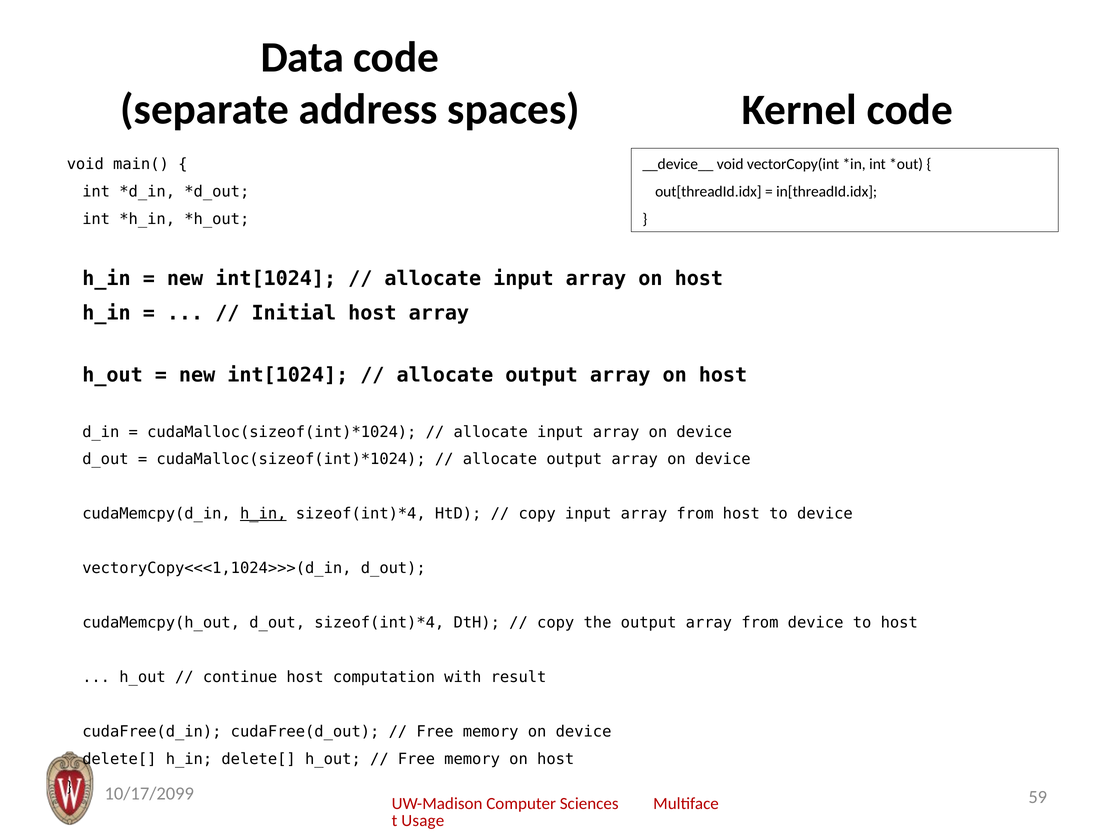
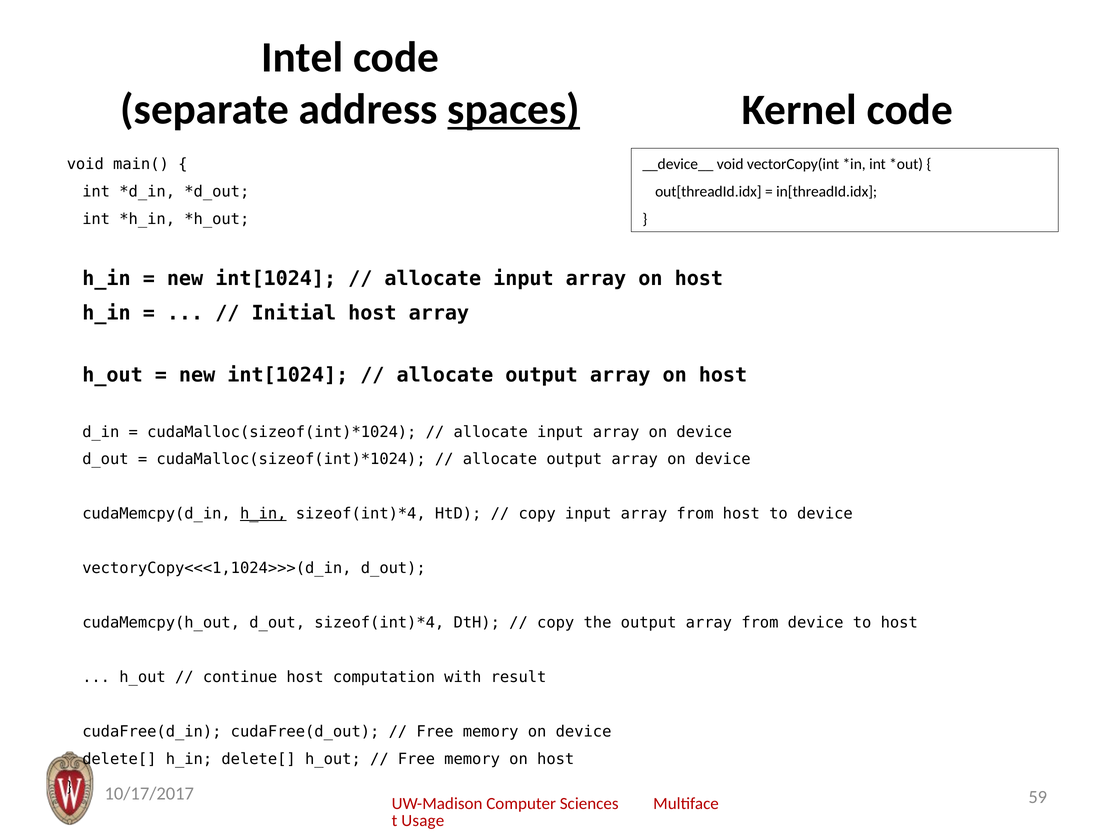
Data: Data -> Intel
spaces underline: none -> present
10/17/2099: 10/17/2099 -> 10/17/2017
